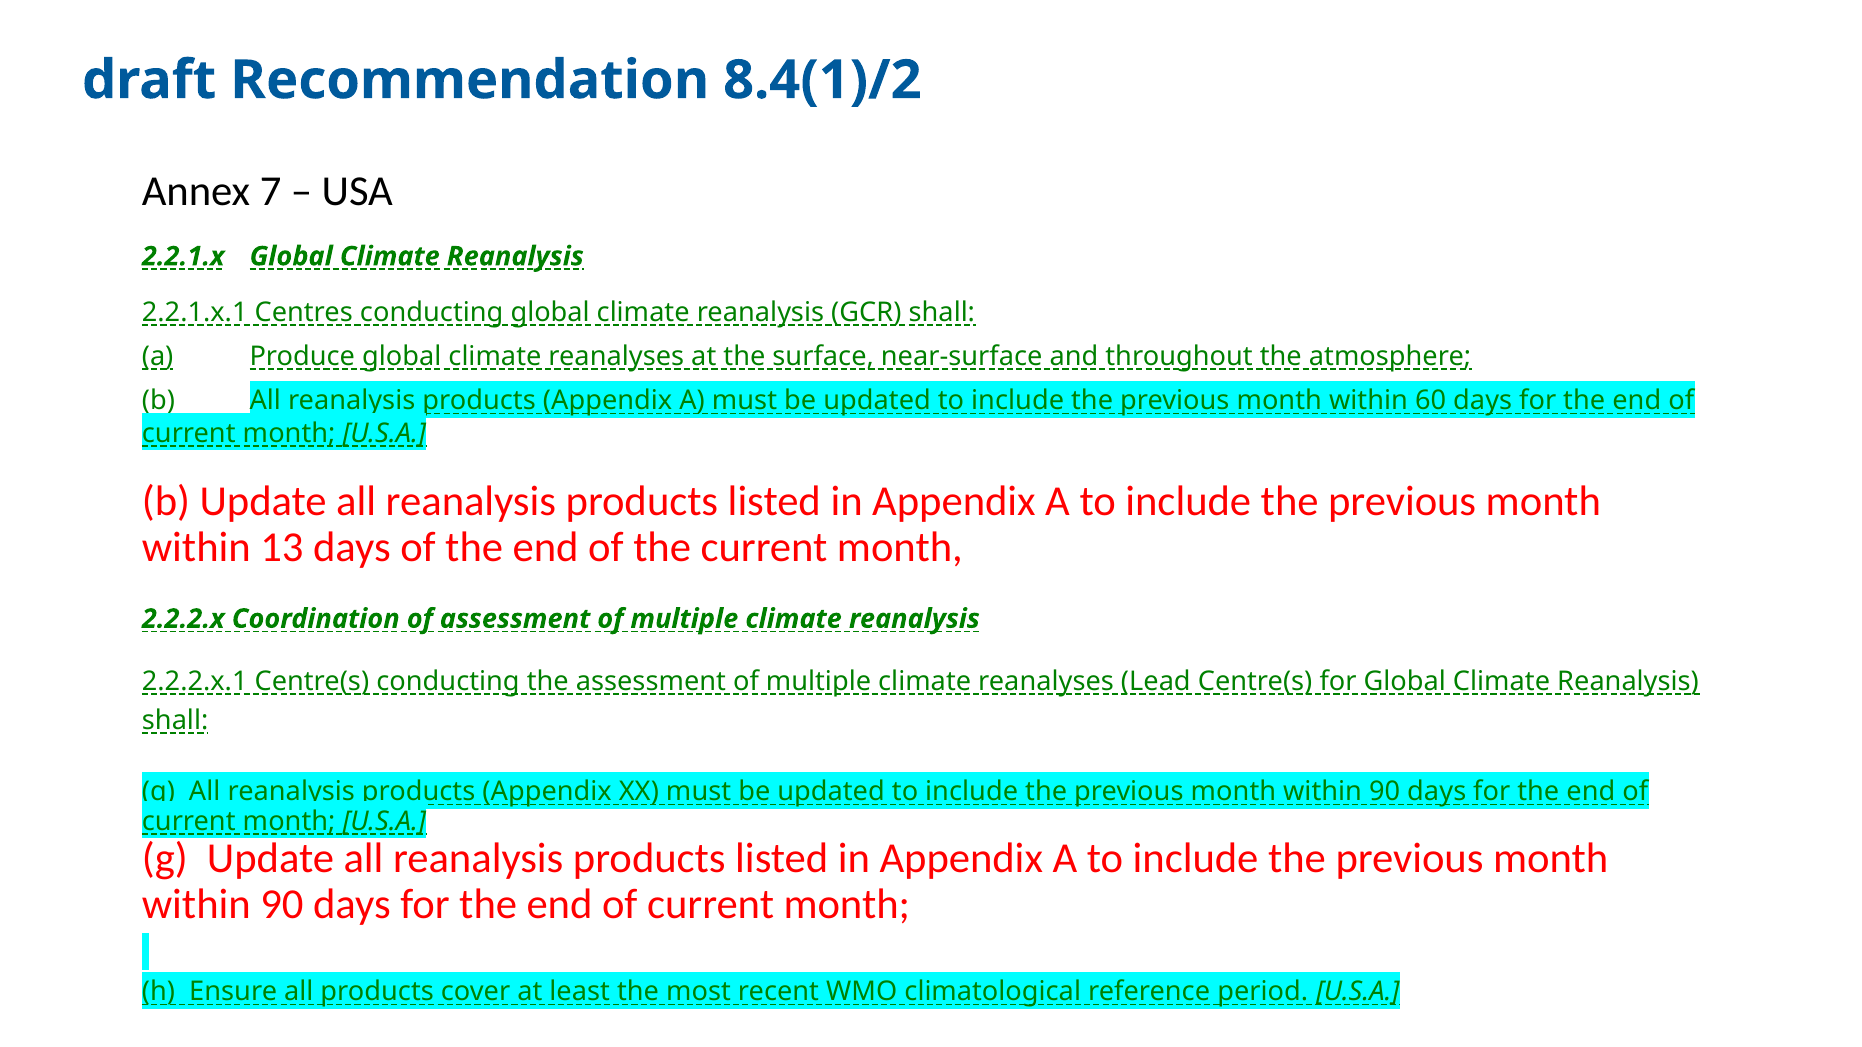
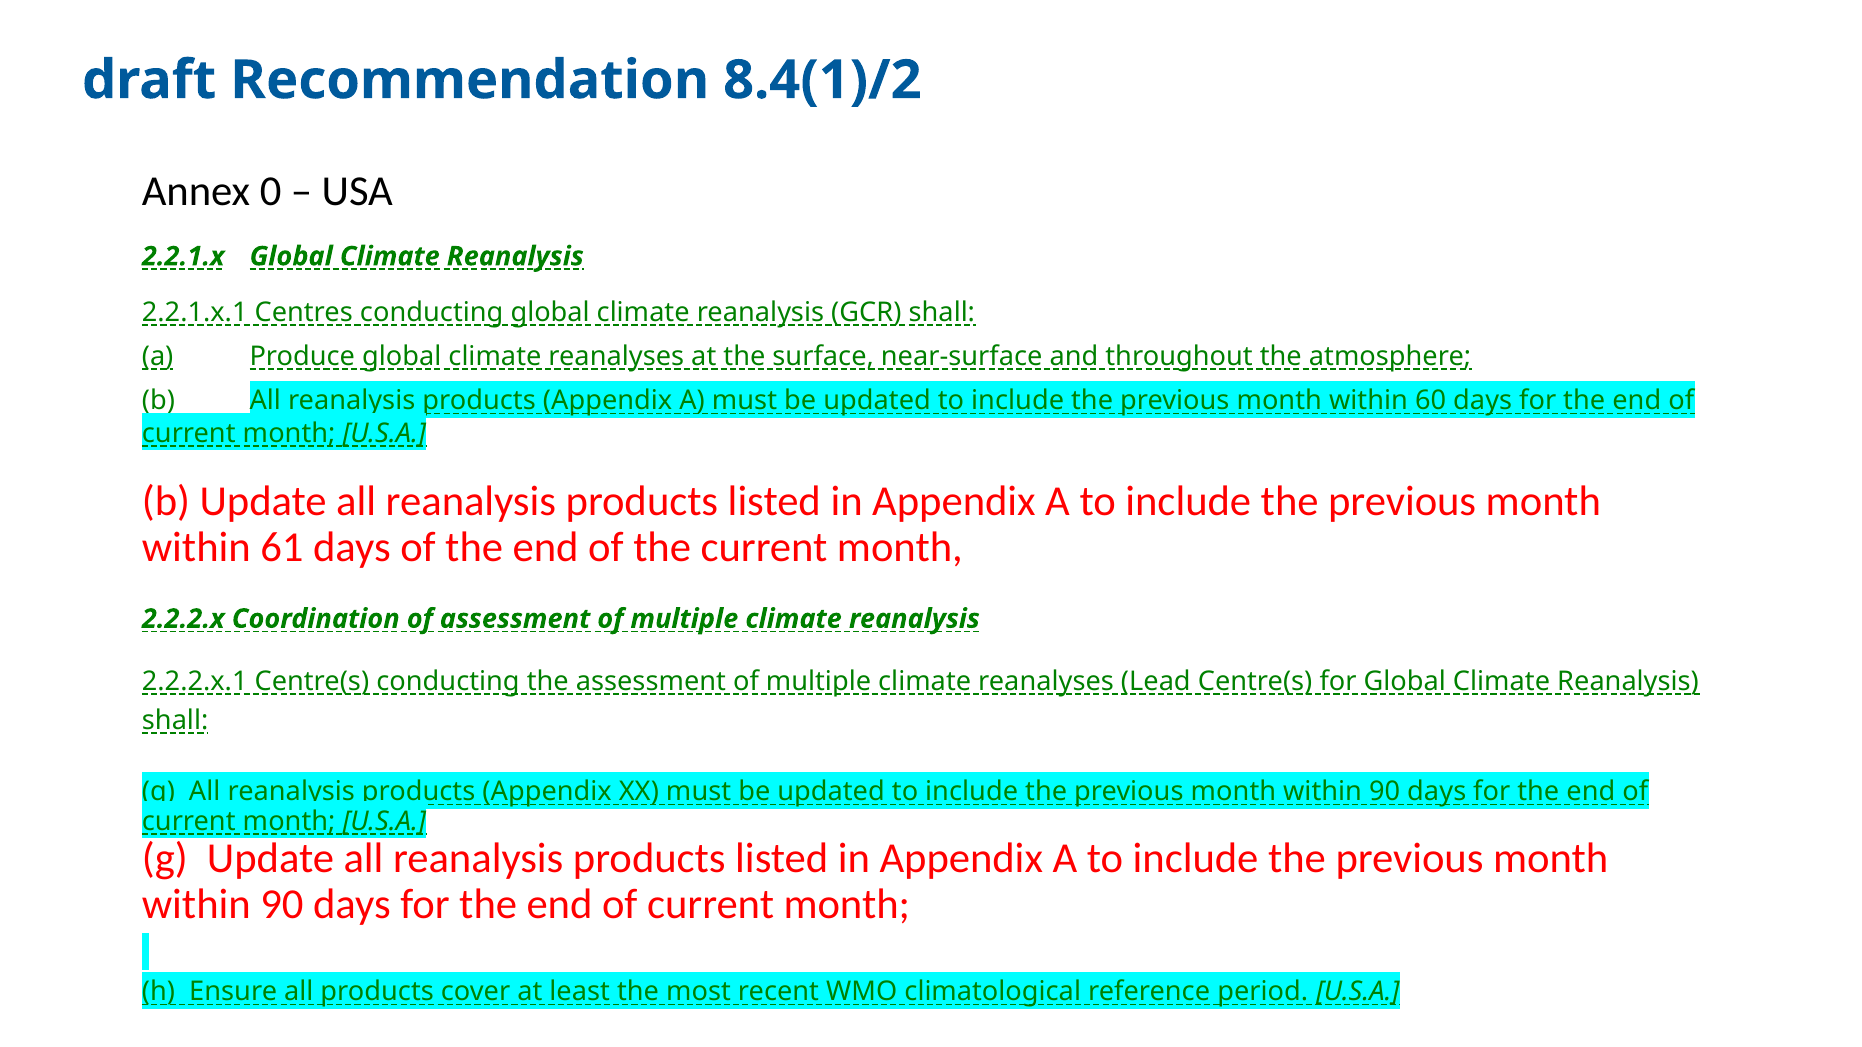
7: 7 -> 0
13: 13 -> 61
